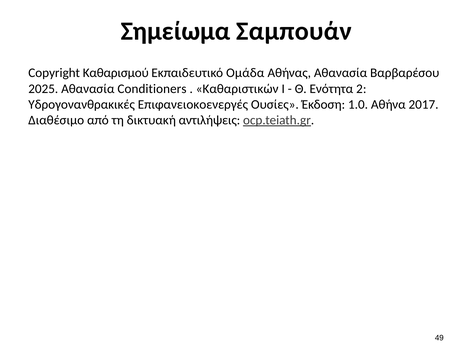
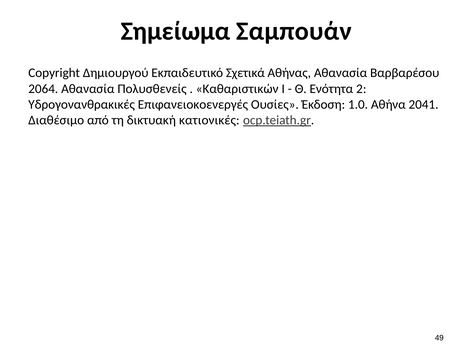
Καθαρισμού: Καθαρισμού -> Δημιουργού
Ομάδα: Ομάδα -> Σχετικά
2025: 2025 -> 2064
Conditioners: Conditioners -> Πολυσθενείς
2017: 2017 -> 2041
αντιλήψεις: αντιλήψεις -> κατιονικές
